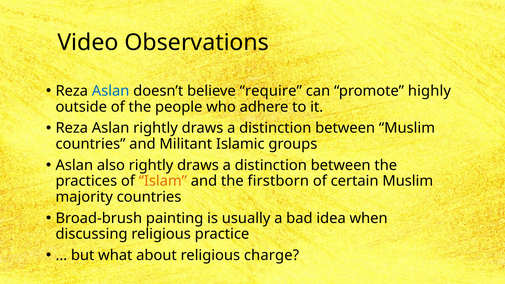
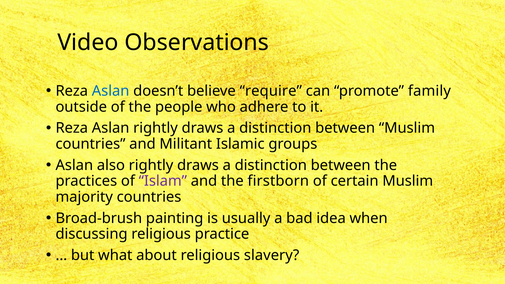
highly: highly -> family
Islam colour: orange -> purple
charge: charge -> slavery
